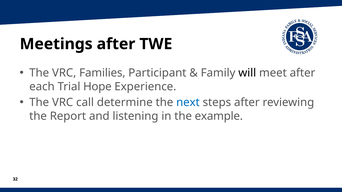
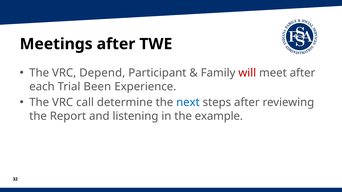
Families: Families -> Depend
will colour: black -> red
Hope: Hope -> Been
